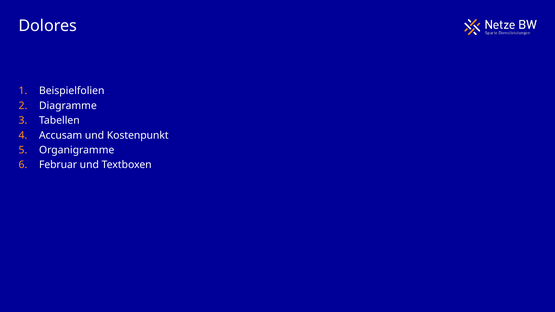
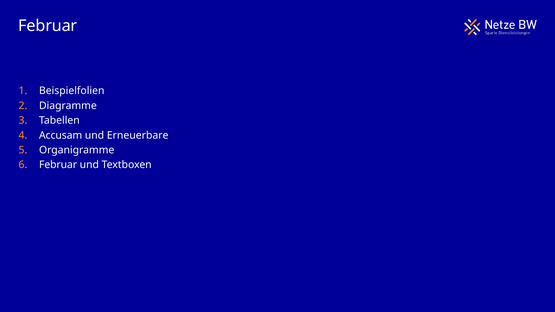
Dolores at (48, 26): Dolores -> Februar
Kostenpunkt: Kostenpunkt -> Erneuerbare
